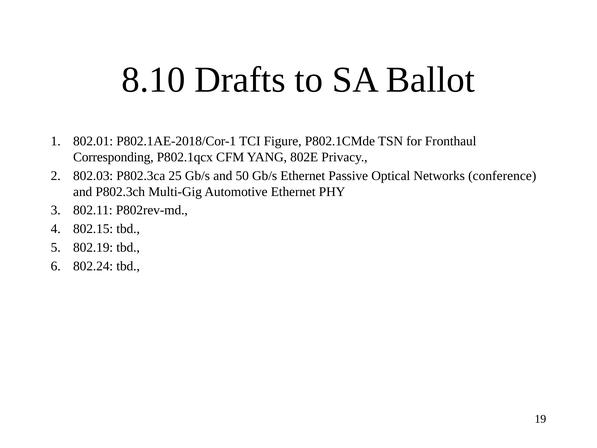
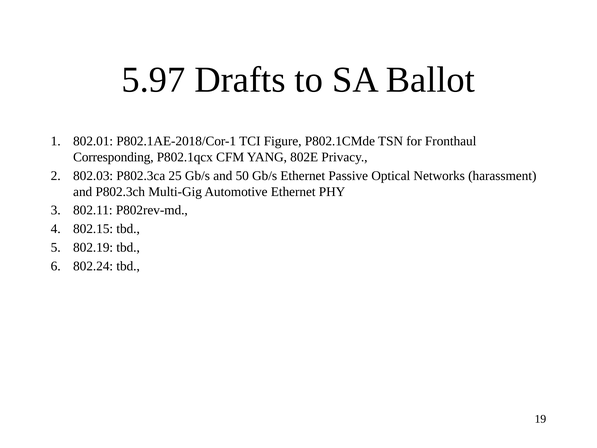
8.10: 8.10 -> 5.97
conference: conference -> harassment
